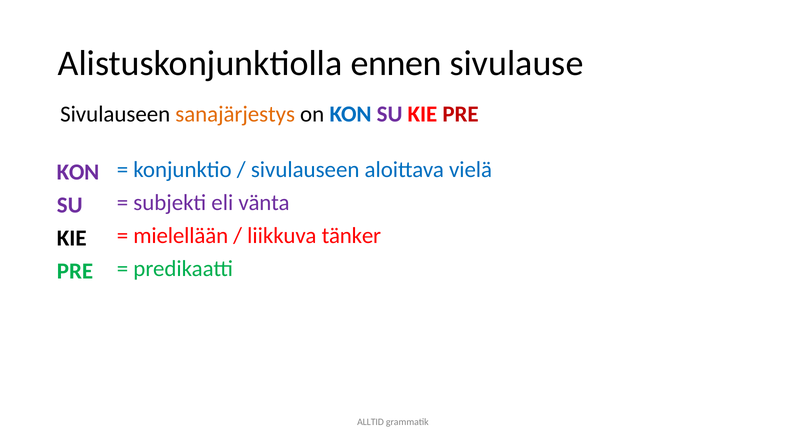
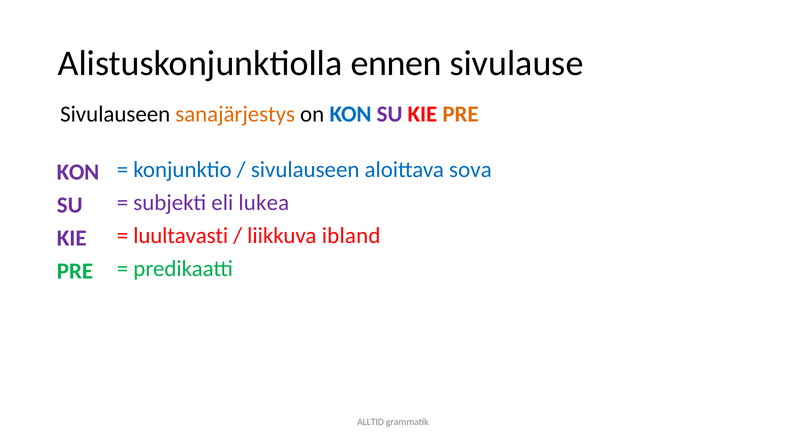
PRE at (461, 114) colour: red -> orange
vielä: vielä -> sova
vänta: vänta -> lukea
mielellään: mielellään -> luultavasti
tänker: tänker -> ibland
KIE at (72, 238) colour: black -> purple
